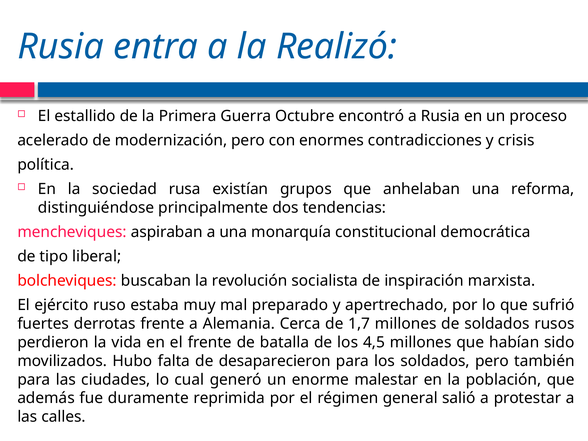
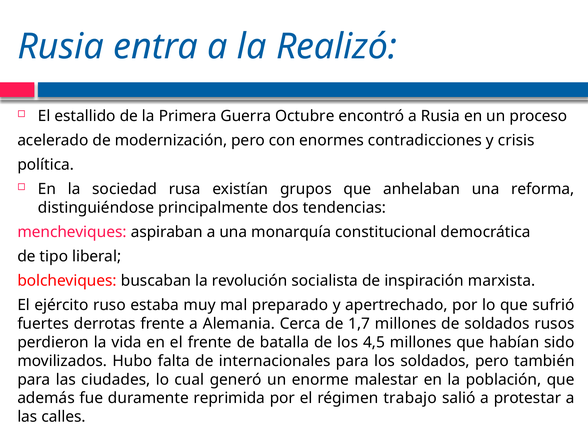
desaparecieron: desaparecieron -> internacionales
general: general -> trabajo
